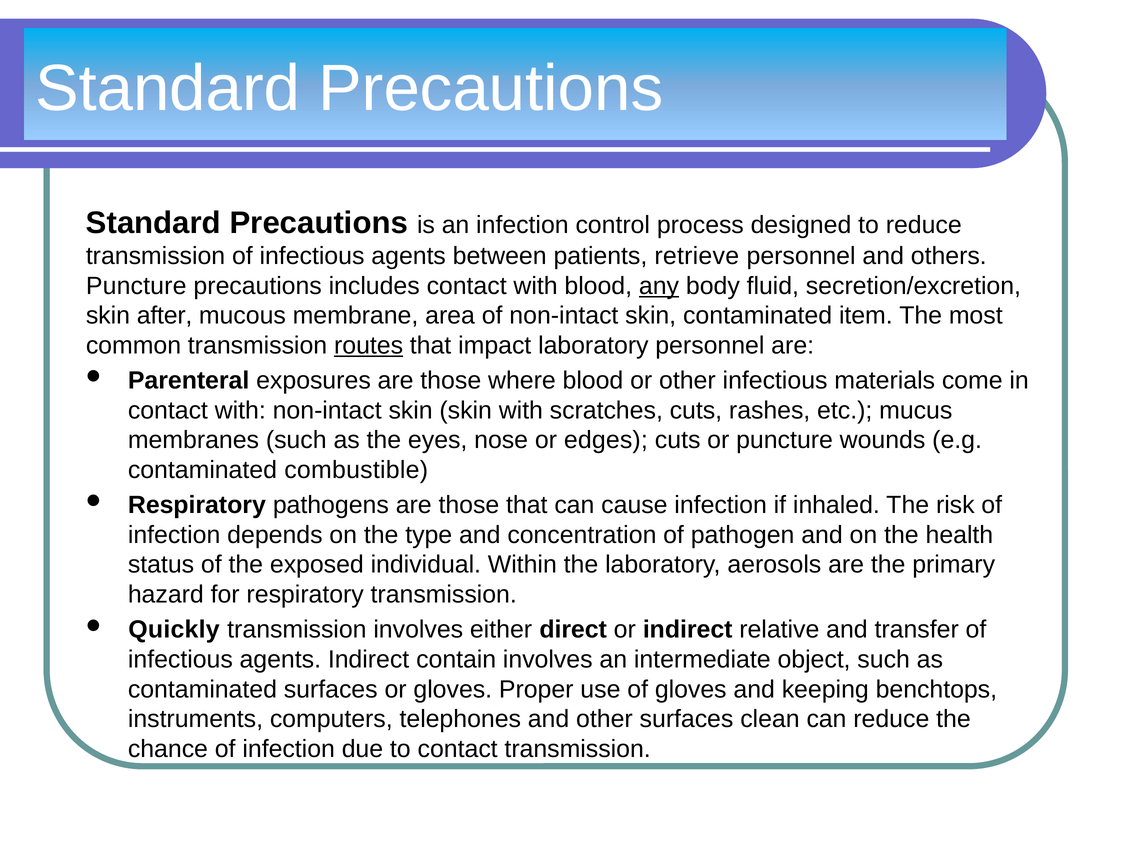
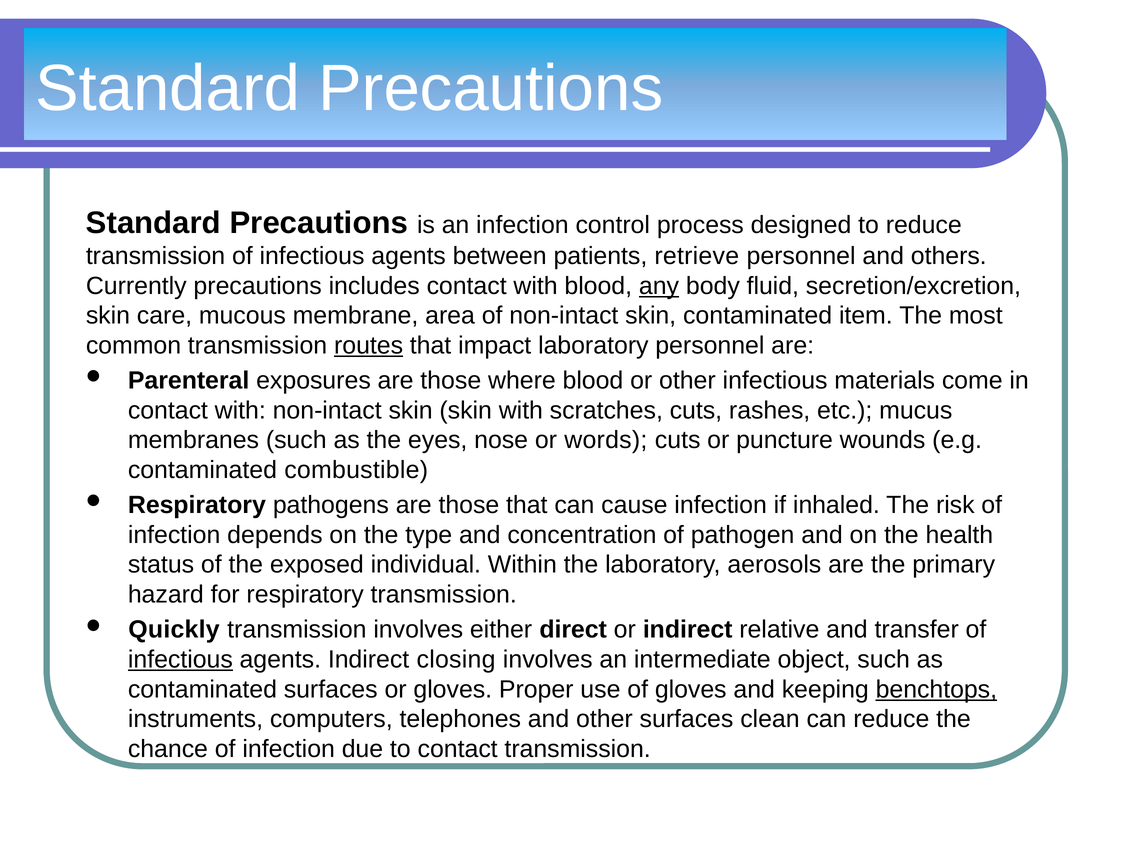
Puncture at (136, 286): Puncture -> Currently
after: after -> care
edges: edges -> words
infectious at (180, 659) underline: none -> present
contain: contain -> closing
benchtops underline: none -> present
